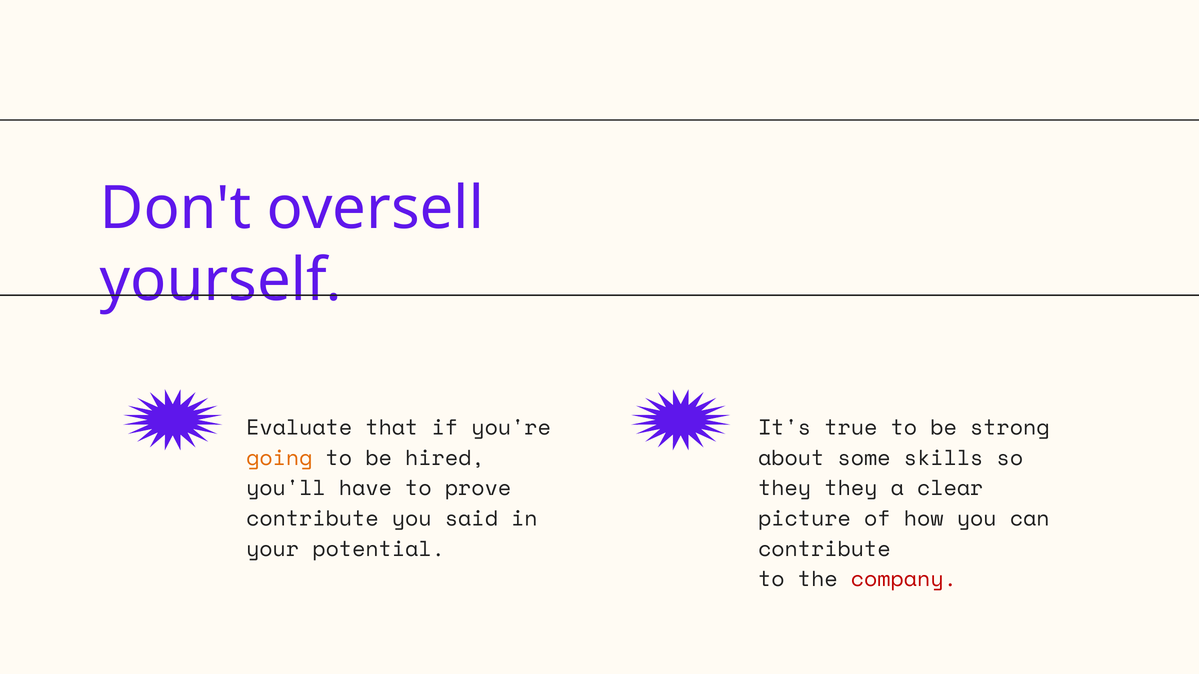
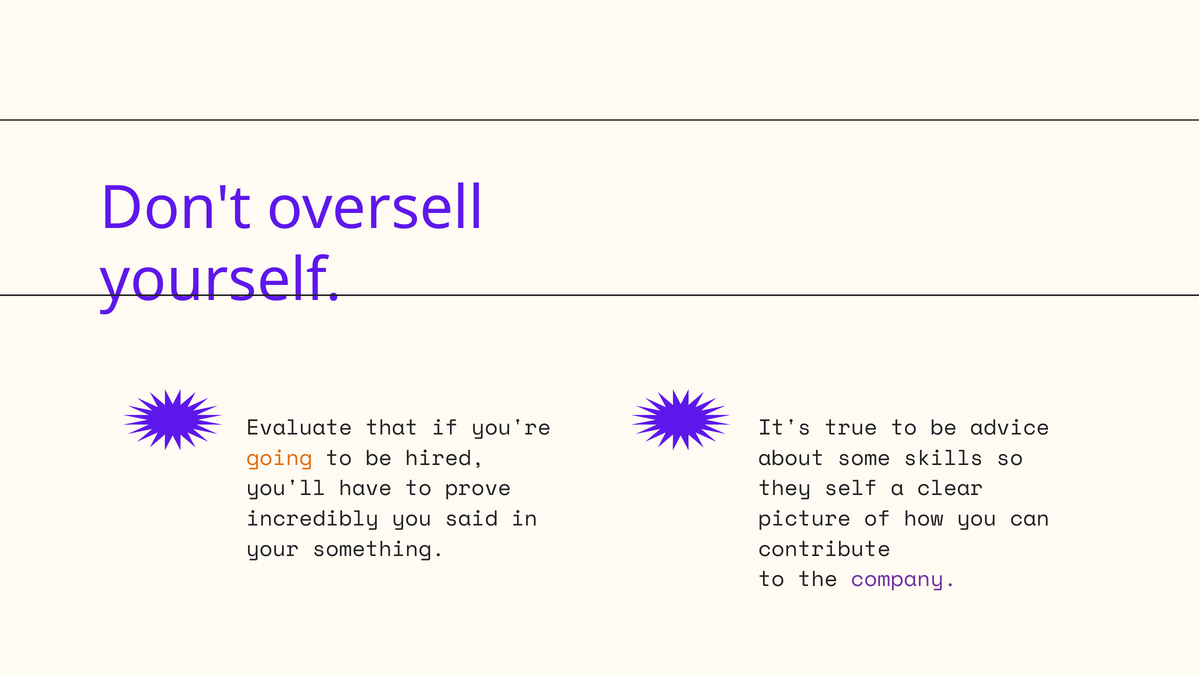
strong: strong -> advice
they they: they -> self
contribute at (312, 519): contribute -> incredibly
potential: potential -> something
company colour: red -> purple
